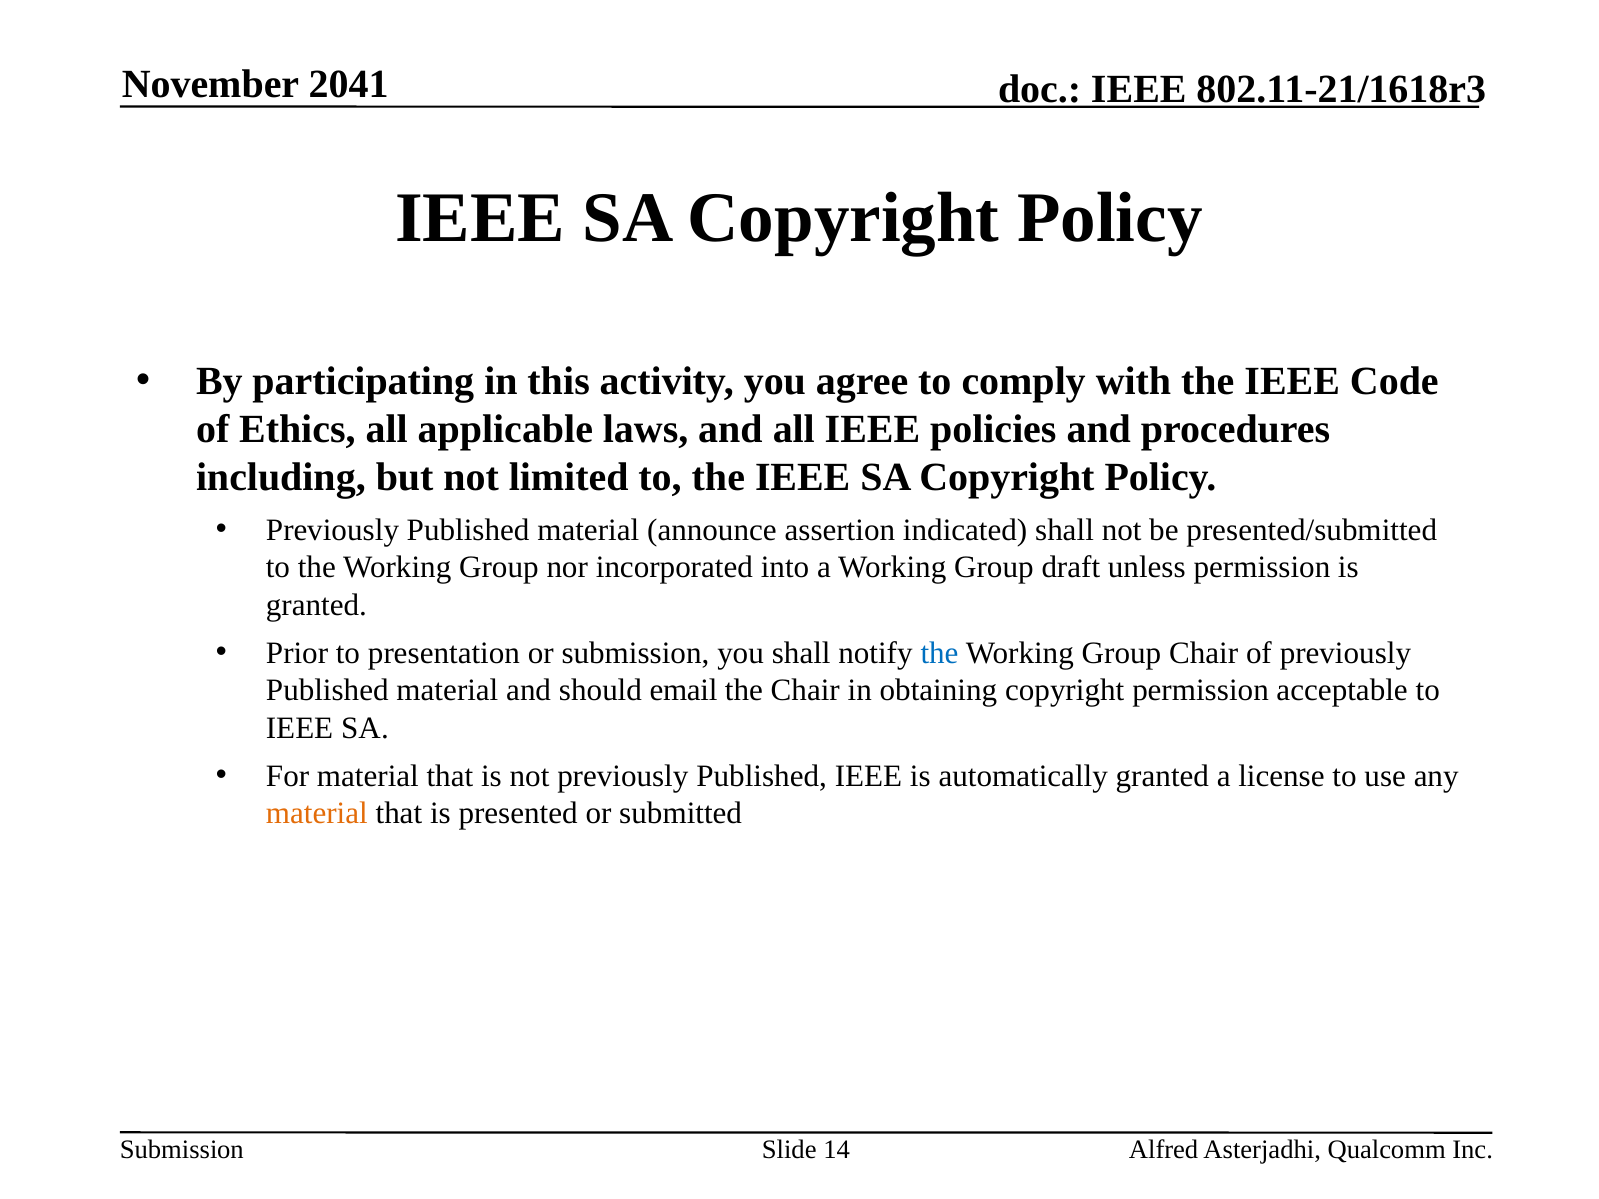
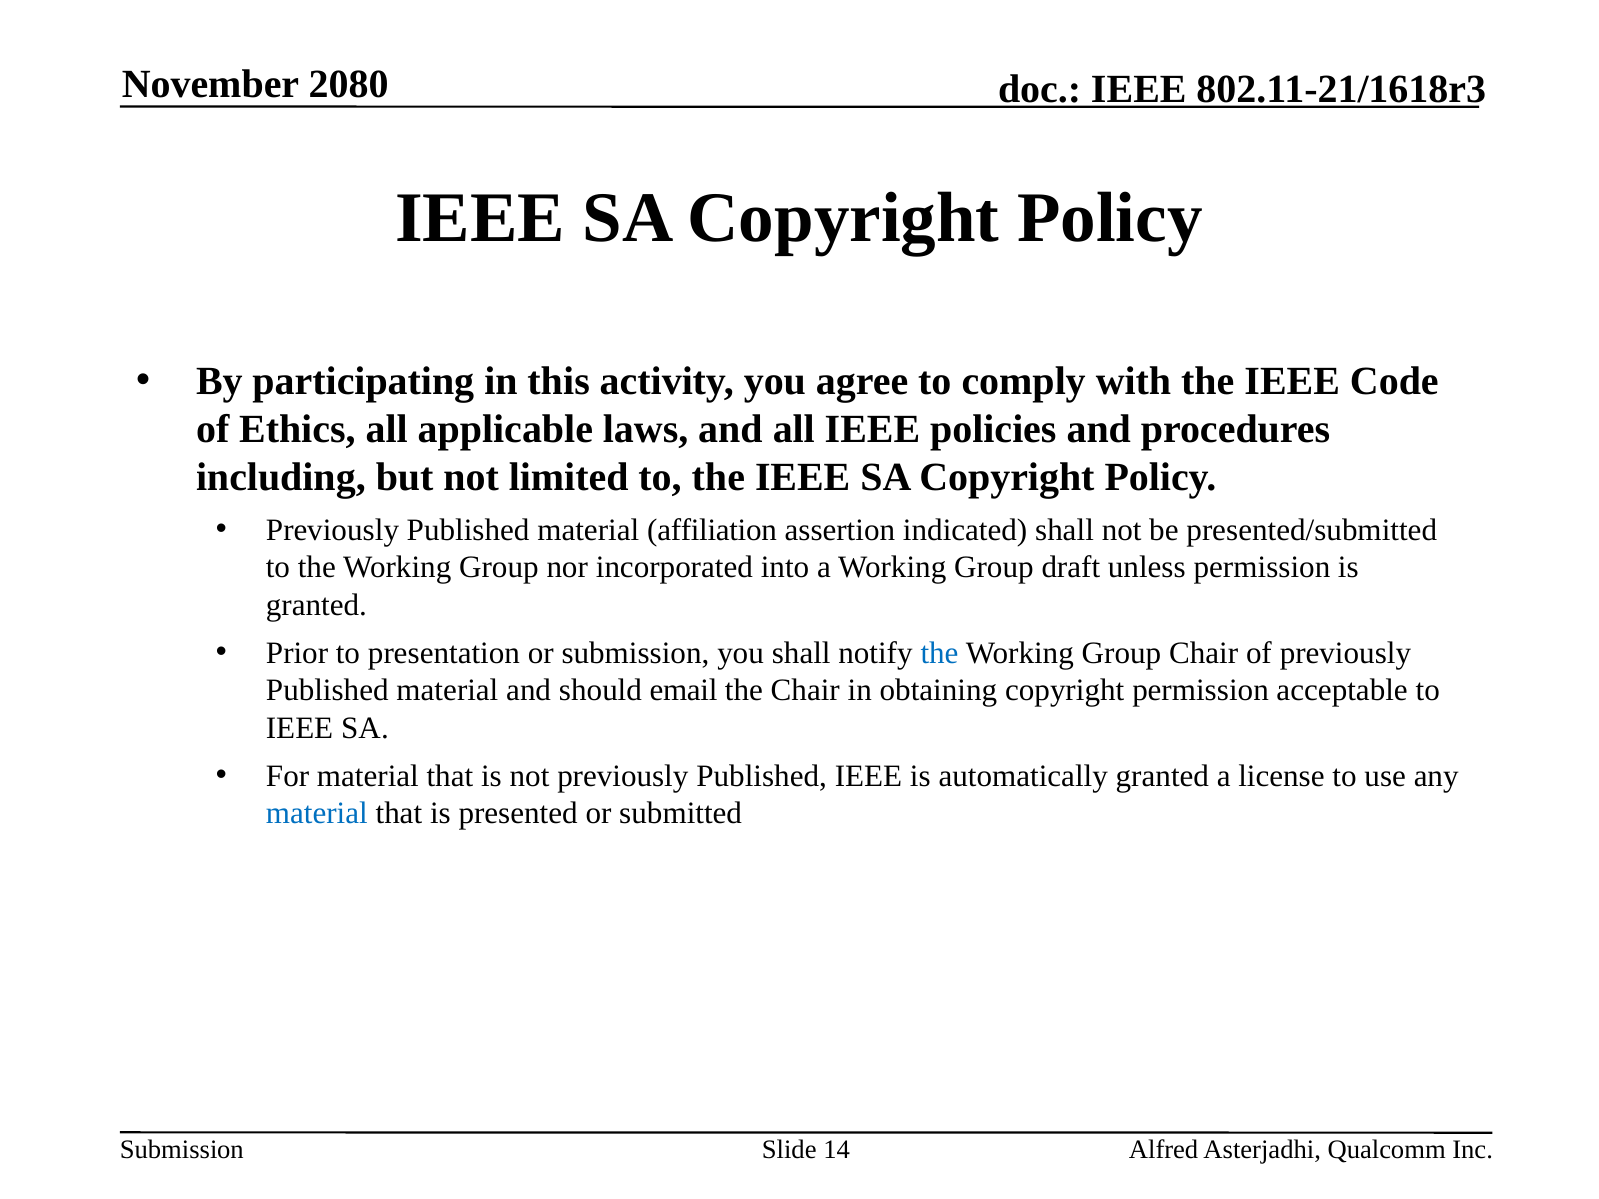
2041: 2041 -> 2080
announce: announce -> affiliation
material at (317, 814) colour: orange -> blue
